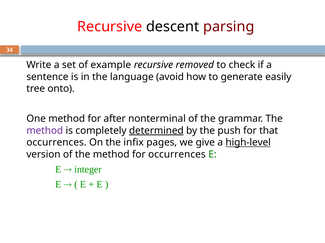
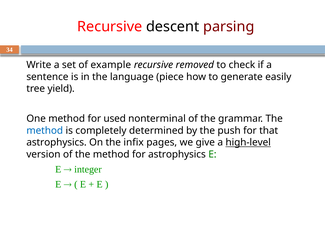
avoid: avoid -> piece
onto: onto -> yield
after: after -> used
method at (45, 131) colour: purple -> blue
determined underline: present -> none
occurrences at (56, 143): occurrences -> astrophysics
for occurrences: occurrences -> astrophysics
